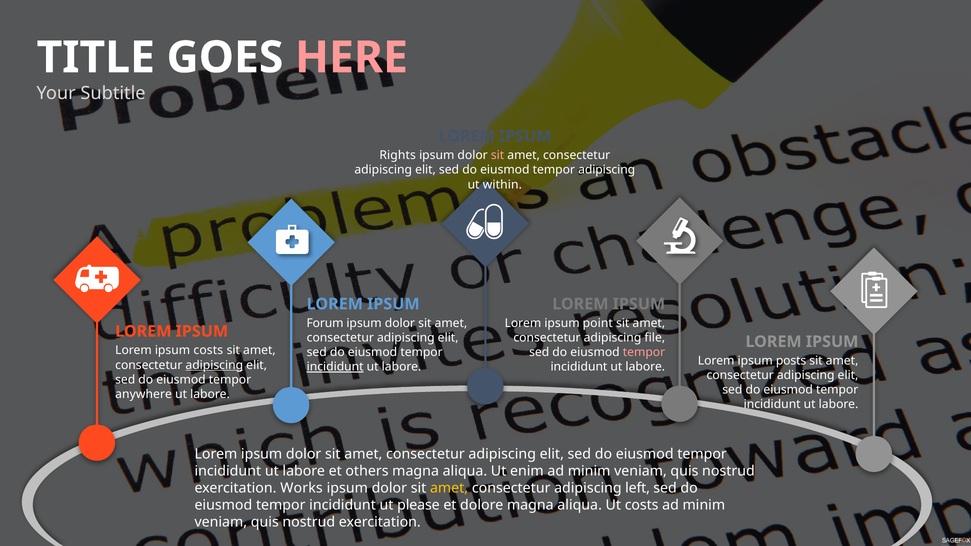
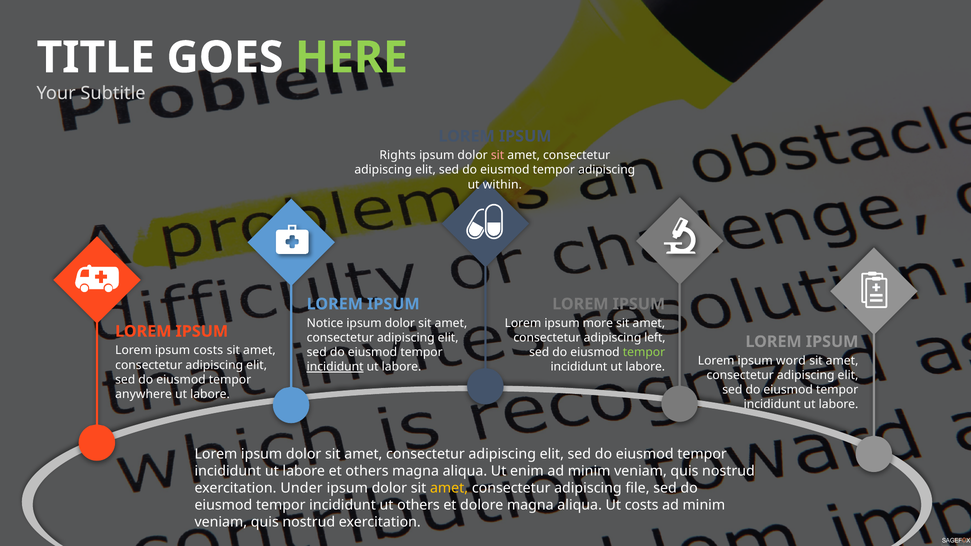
HERE colour: pink -> light green
Forum: Forum -> Notice
point: point -> more
file: file -> left
tempor at (644, 352) colour: pink -> light green
posts: posts -> word
adipiscing at (214, 365) underline: present -> none
Works: Works -> Under
left: left -> file
ut please: please -> others
